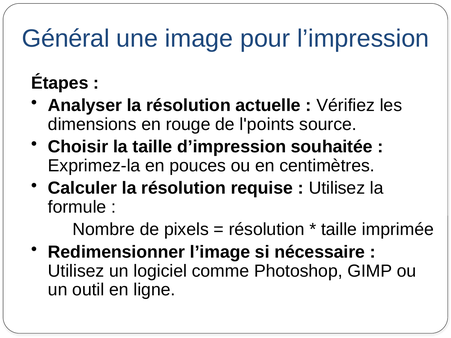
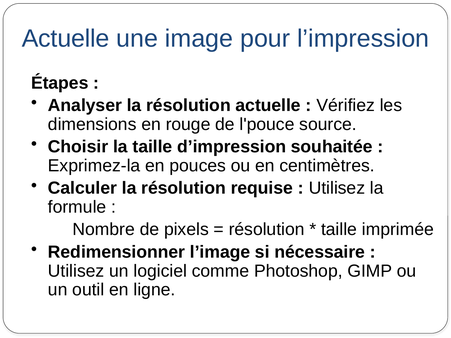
Général at (66, 39): Général -> Actuelle
l'points: l'points -> l'pouce
